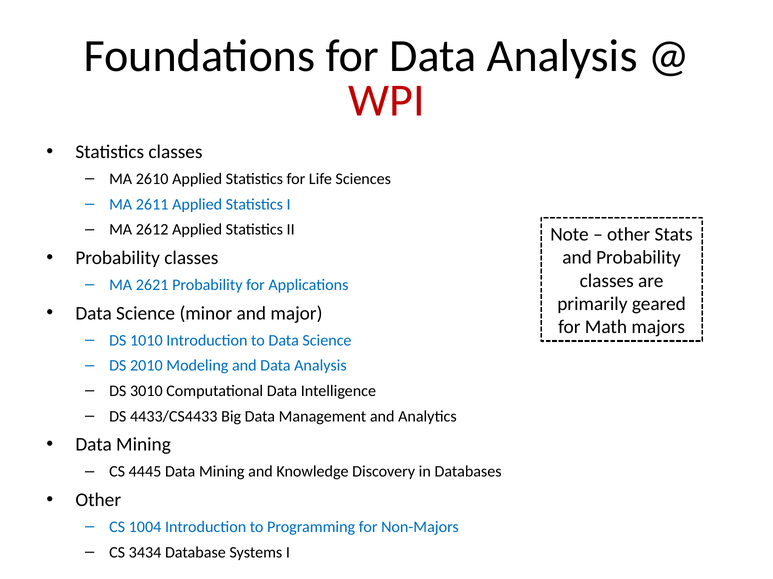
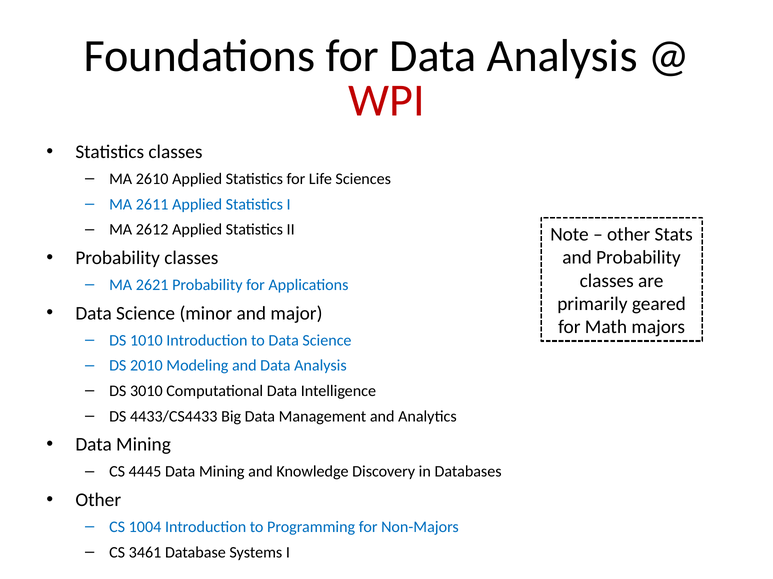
3434: 3434 -> 3461
